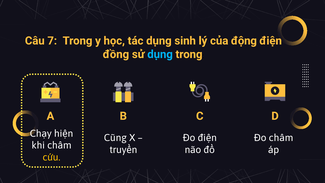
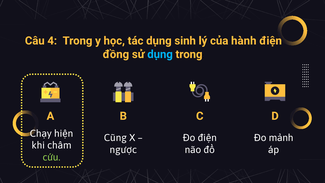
7: 7 -> 4
động: động -> hành
Đo châm: châm -> mảnh
truyền: truyền -> ngược
cứu colour: yellow -> light green
